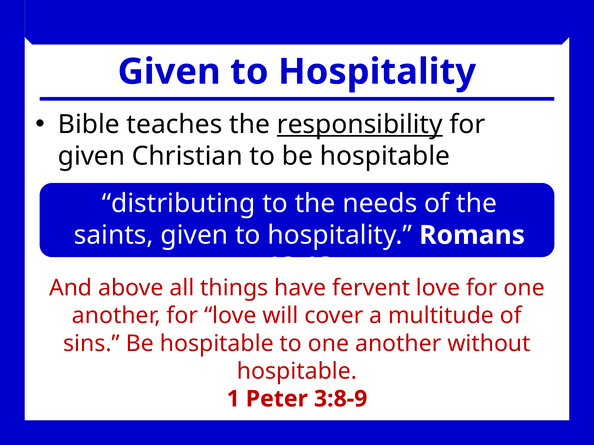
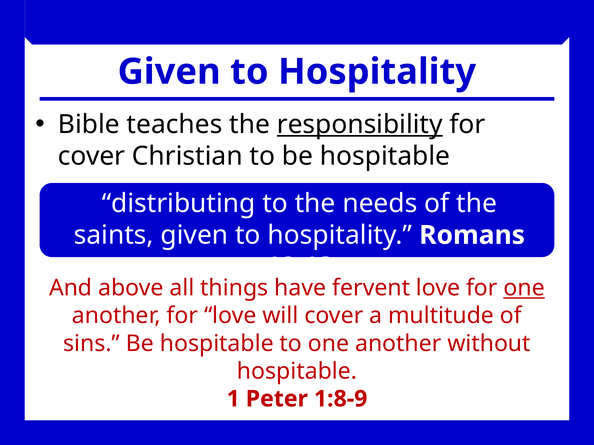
given at (91, 156): given -> cover
one at (524, 288) underline: none -> present
3:8-9: 3:8-9 -> 1:8-9
